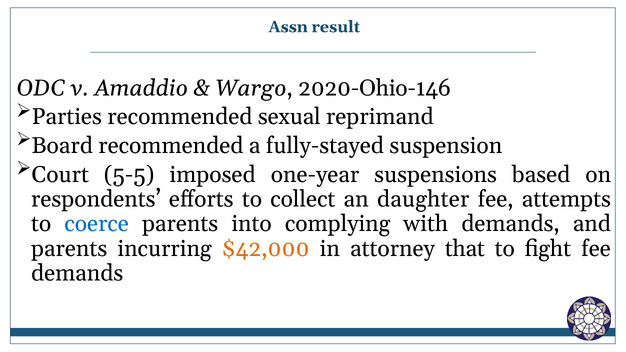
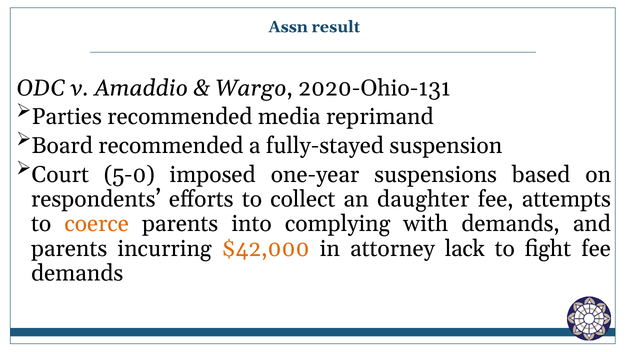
2020-Ohio-146: 2020-Ohio-146 -> 2020-Ohio-131
sexual: sexual -> media
5-5: 5-5 -> 5-0
coerce colour: blue -> orange
that: that -> lack
